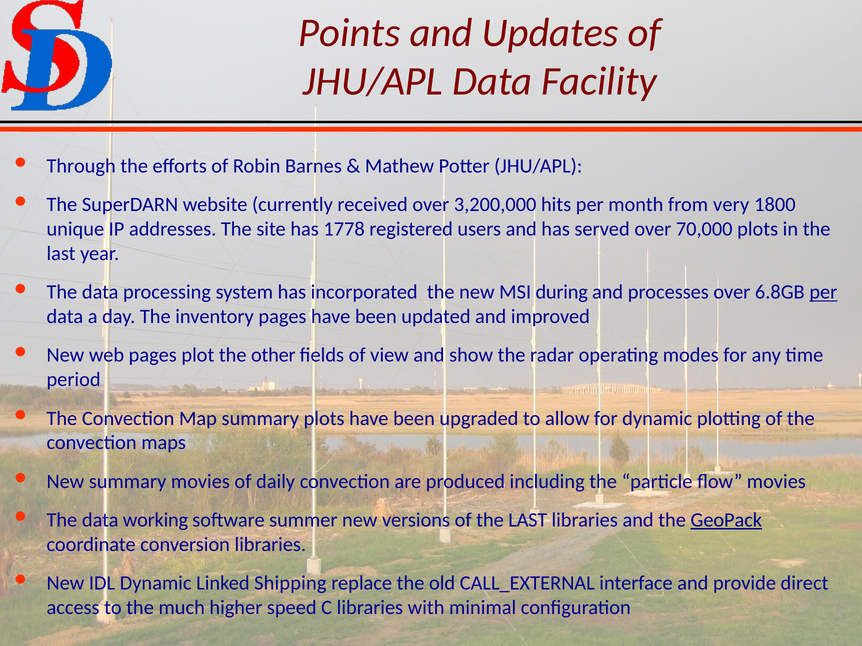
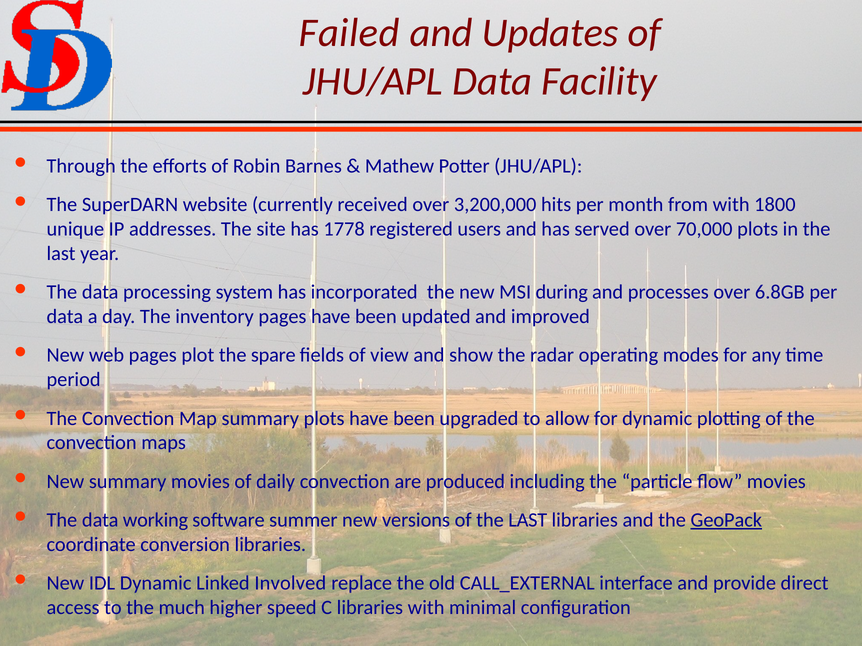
Points: Points -> Failed
from very: very -> with
per at (823, 292) underline: present -> none
other: other -> spare
Shipping: Shipping -> Involved
